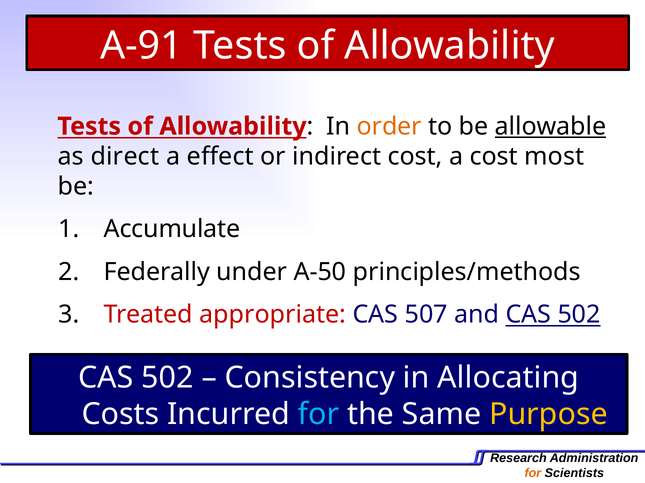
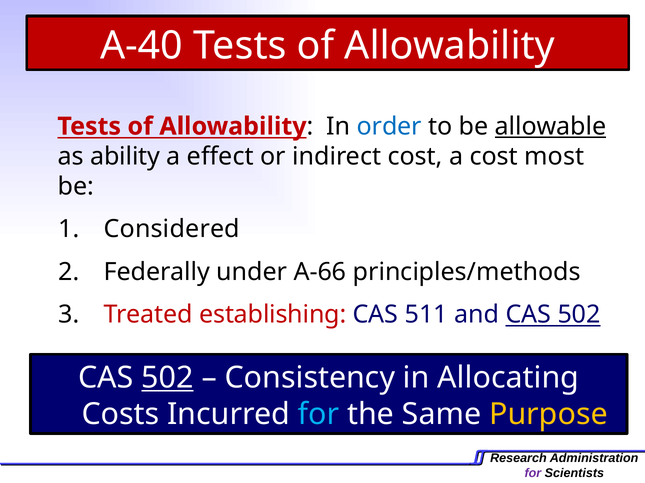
A-91: A-91 -> A-40
order colour: orange -> blue
direct: direct -> ability
Accumulate: Accumulate -> Considered
A-50: A-50 -> A-66
appropriate: appropriate -> establishing
507: 507 -> 511
502 at (168, 378) underline: none -> present
for at (533, 474) colour: orange -> purple
